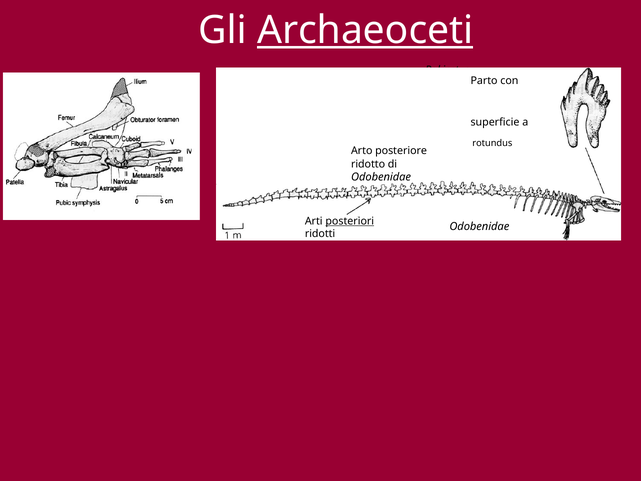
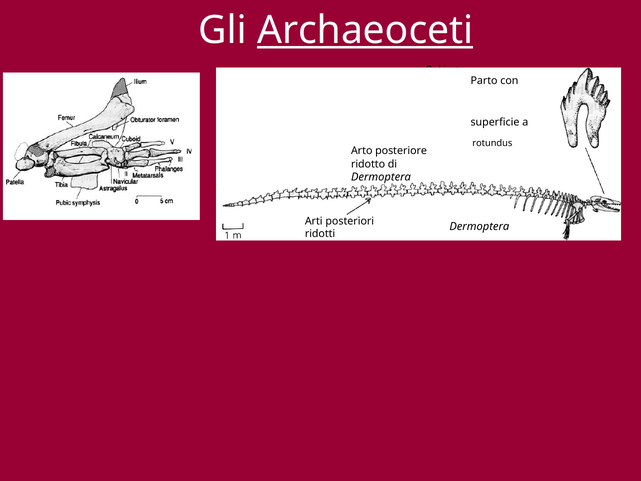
Odobenidae at (381, 177): Odobenidae -> Dermoptera
posteriori underline: present -> none
Odobenidae at (479, 226): Odobenidae -> Dermoptera
